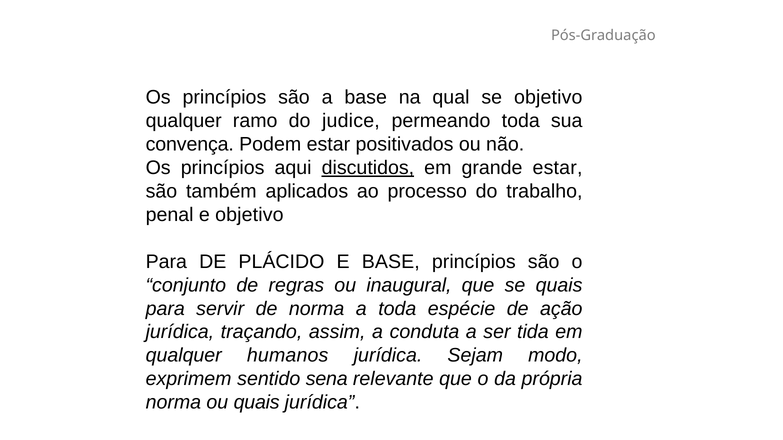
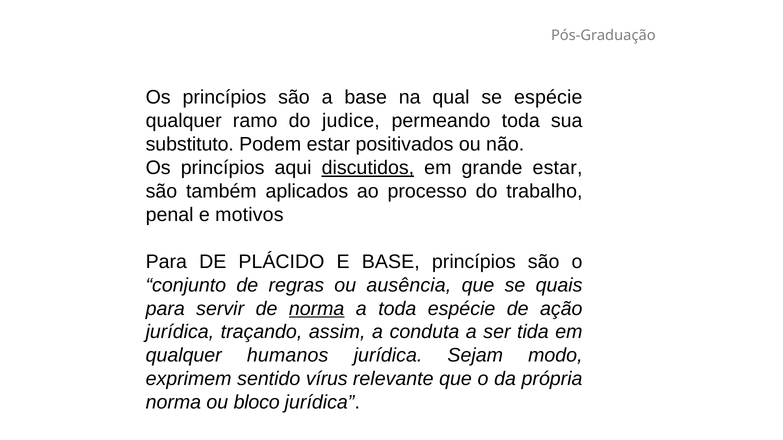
se objetivo: objetivo -> espécie
convença: convença -> substituto
e objetivo: objetivo -> motivos
inaugural: inaugural -> ausência
norma at (317, 309) underline: none -> present
sena: sena -> vírus
ou quais: quais -> bloco
